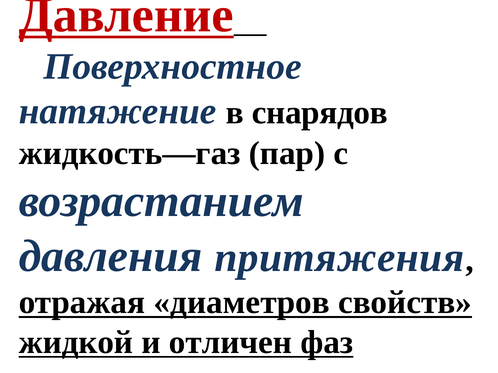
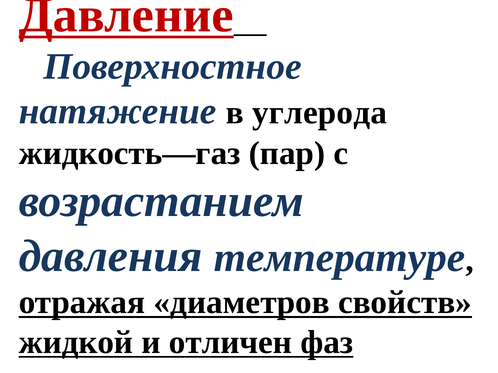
снарядов: снарядов -> углерода
притяжения: притяжения -> температуре
